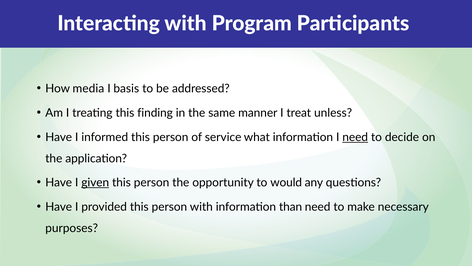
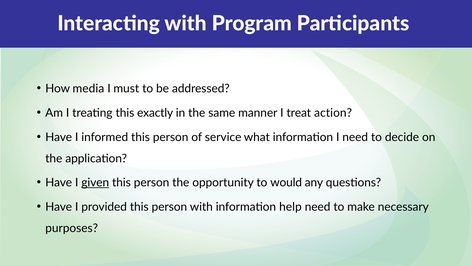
basis: basis -> must
finding: finding -> exactly
unless: unless -> action
need at (355, 137) underline: present -> none
than: than -> help
